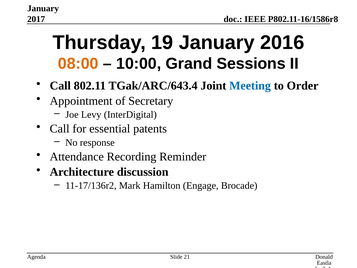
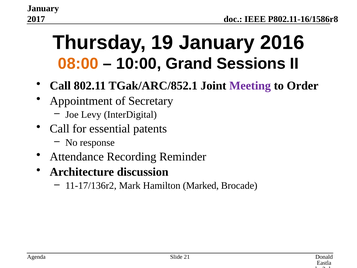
TGak/ARC/643.4: TGak/ARC/643.4 -> TGak/ARC/852.1
Meeting colour: blue -> purple
Engage: Engage -> Marked
